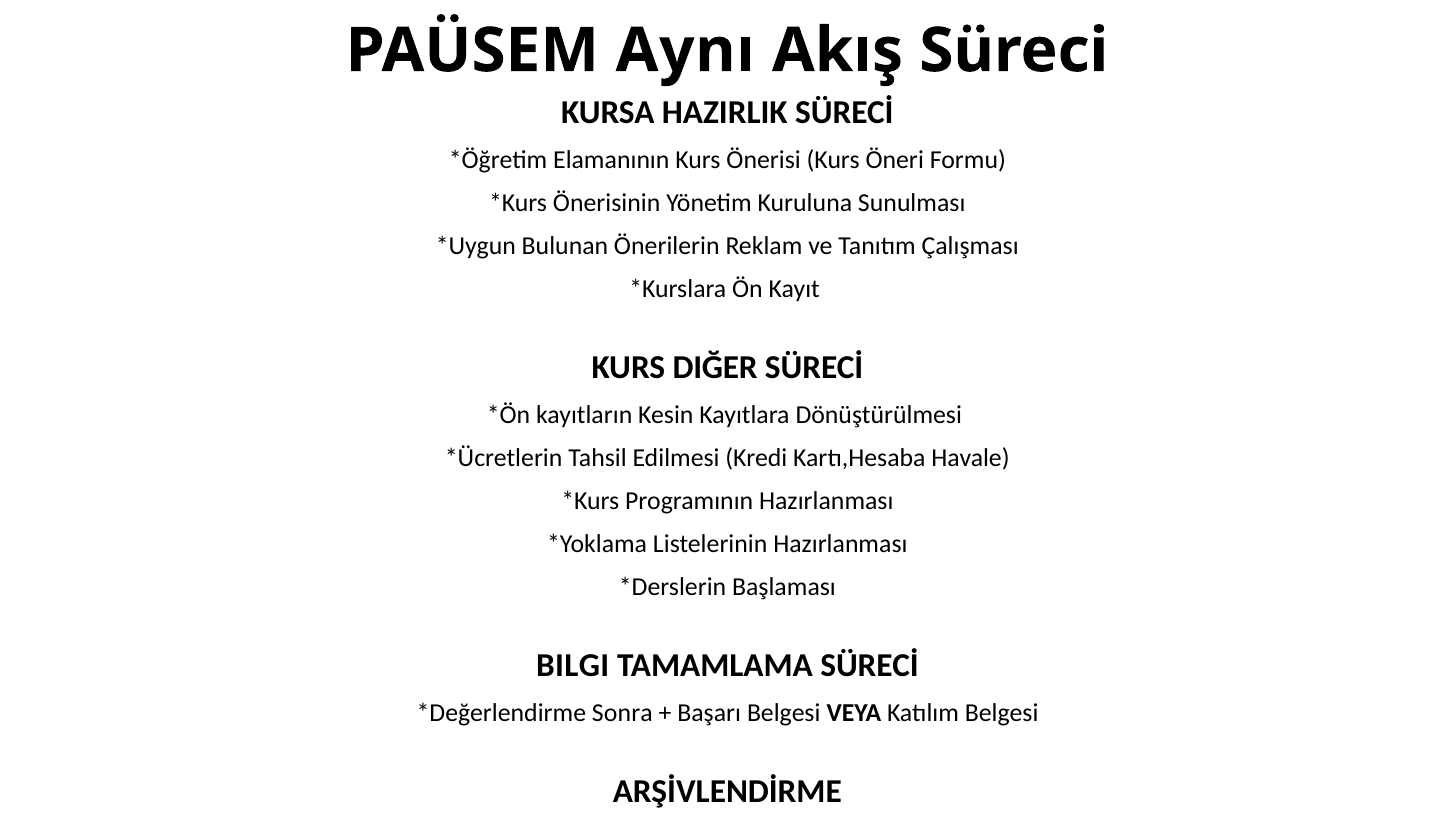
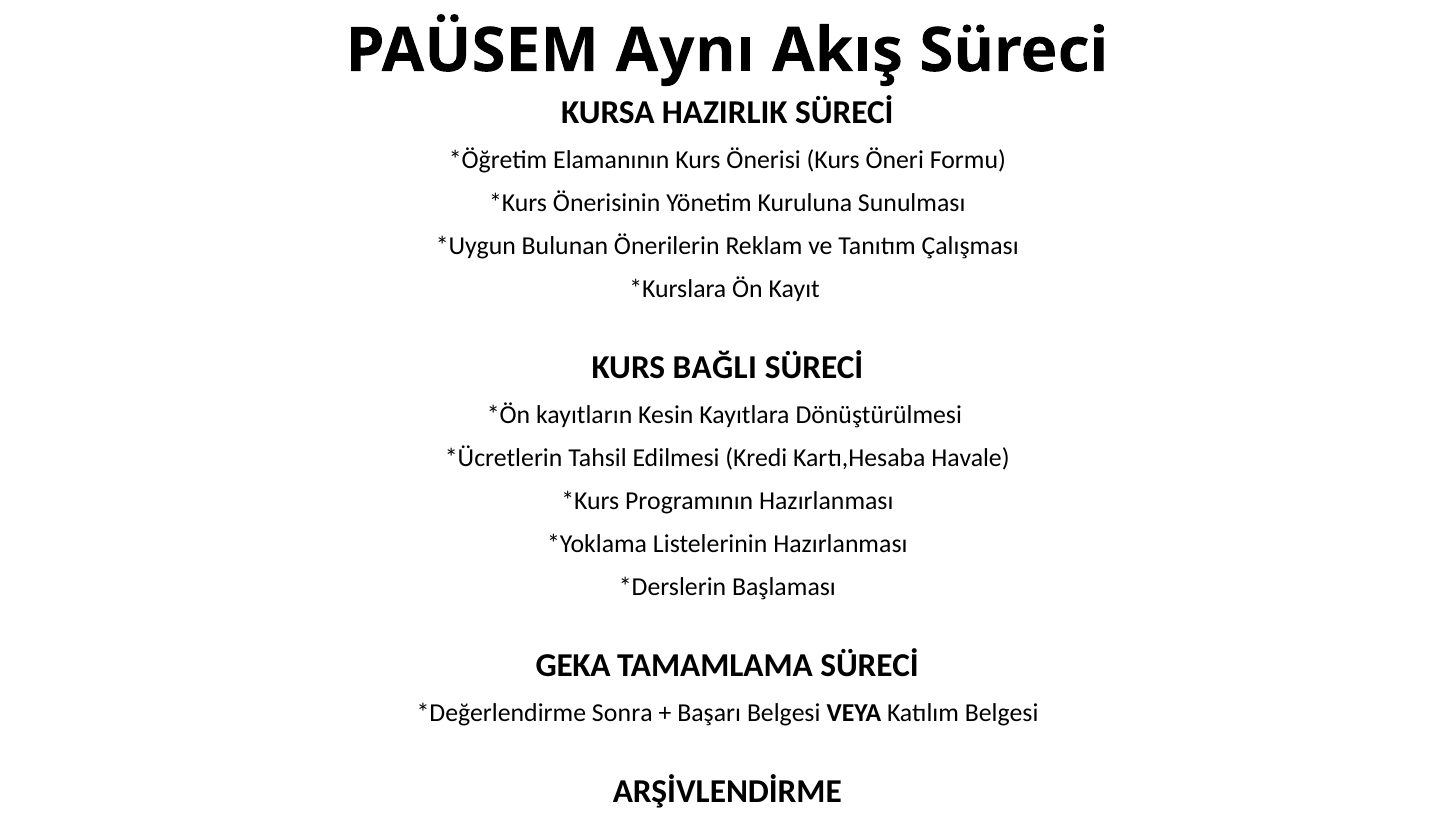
DIĞER: DIĞER -> BAĞLI
BILGI: BILGI -> GEKA
